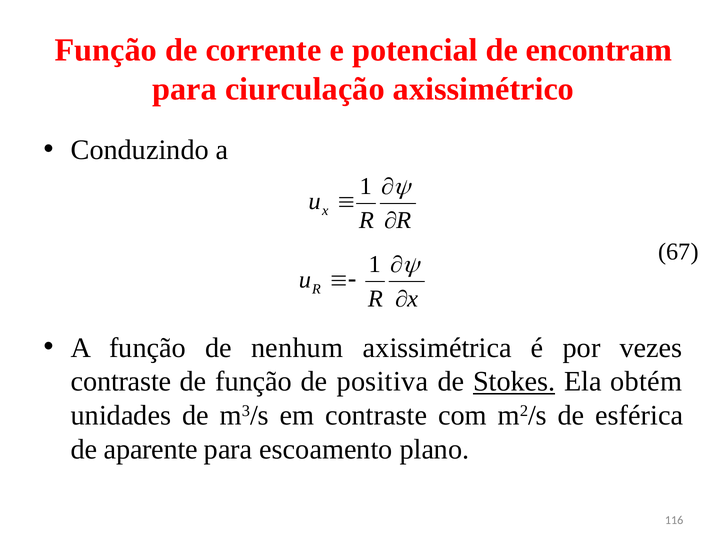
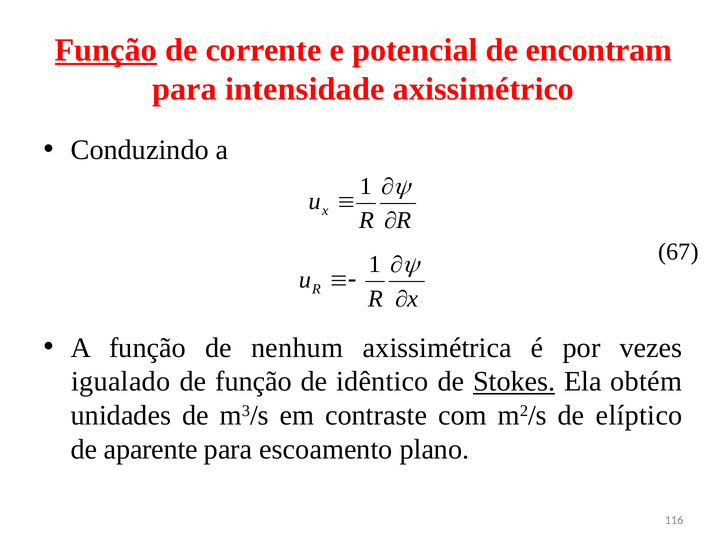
Função at (106, 50) underline: none -> present
ciurculação: ciurculação -> intensidade
contraste at (121, 382): contraste -> igualado
positiva: positiva -> idêntico
esférica: esférica -> elíptico
